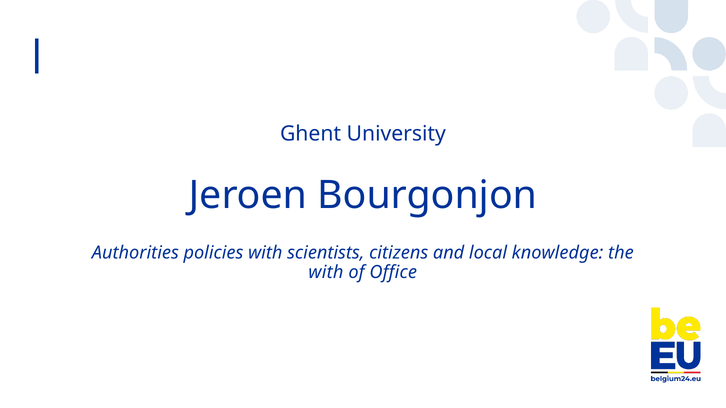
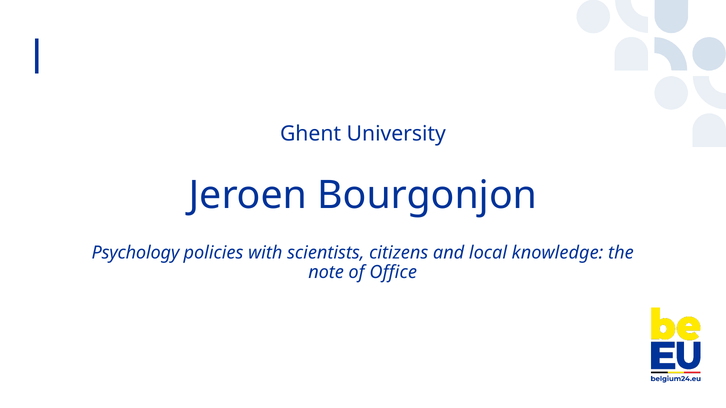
Authorities: Authorities -> Psychology
with at (326, 272): with -> note
